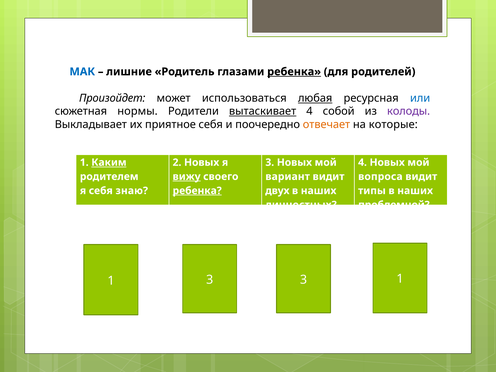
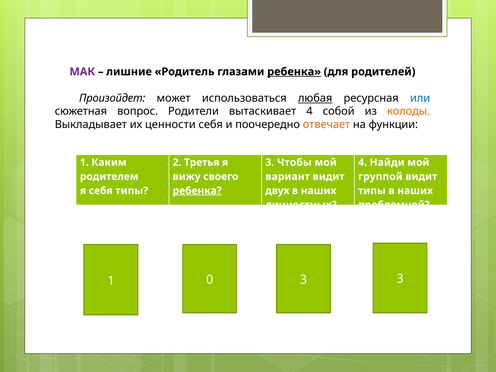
МАК colour: blue -> purple
нормы: нормы -> вопрос
вытаскивает underline: present -> none
колоды colour: purple -> orange
приятное: приятное -> ценности
которые: которые -> функции
Каким underline: present -> none
2 Новых: Новых -> Третья
3 Новых: Новых -> Чтобы
4 Новых: Новых -> Найди
вижу underline: present -> none
вопроса: вопроса -> группой
себя знаю: знаю -> типы
1 3: 3 -> 0
3 1: 1 -> 3
